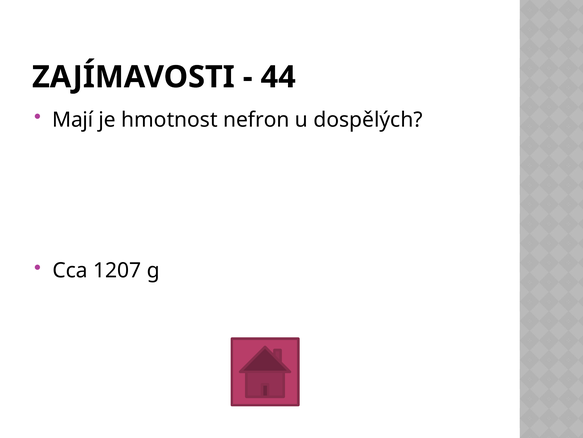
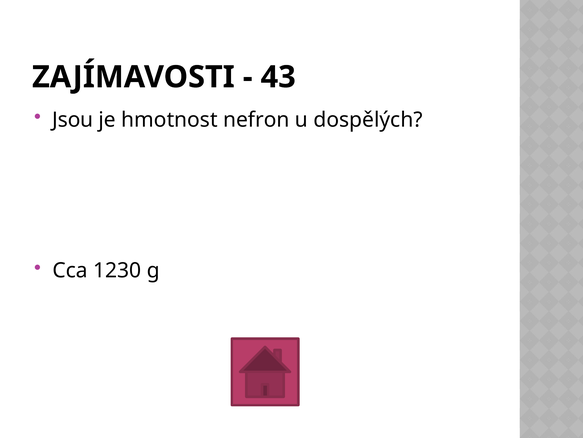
44: 44 -> 43
Mají: Mají -> Jsou
1207: 1207 -> 1230
